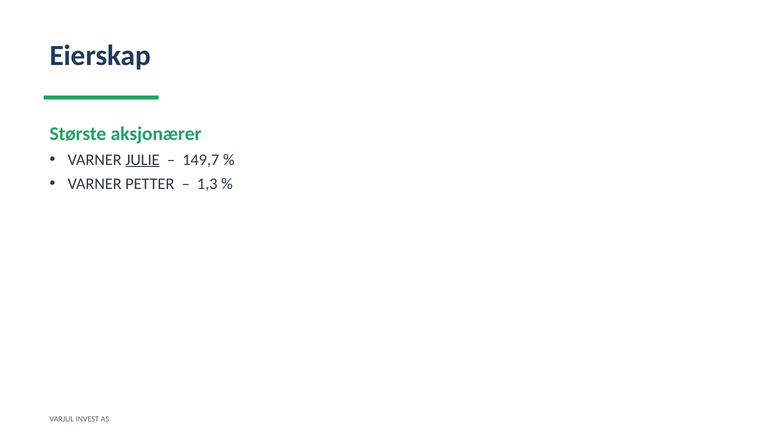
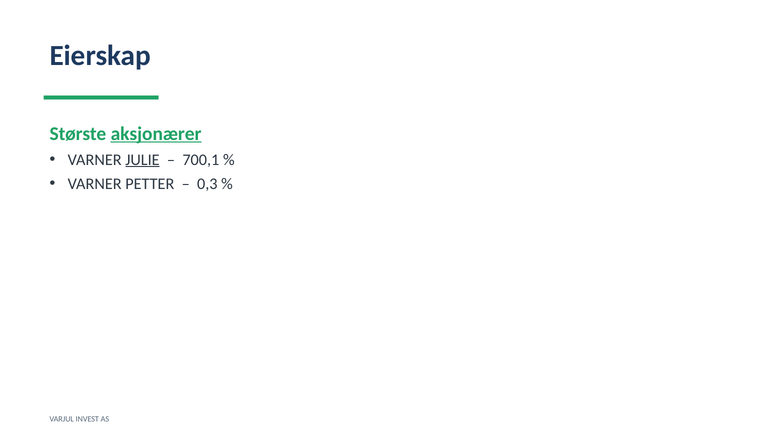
aksjonærer underline: none -> present
149,7: 149,7 -> 700,1
1,3: 1,3 -> 0,3
